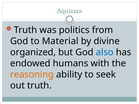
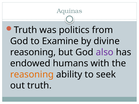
Material: Material -> Examine
organized at (33, 52): organized -> reasoning
also colour: blue -> purple
